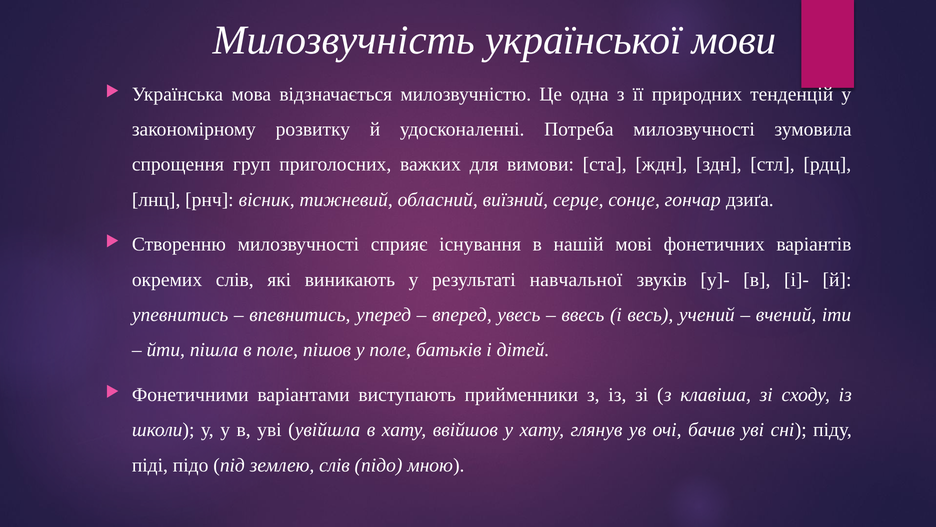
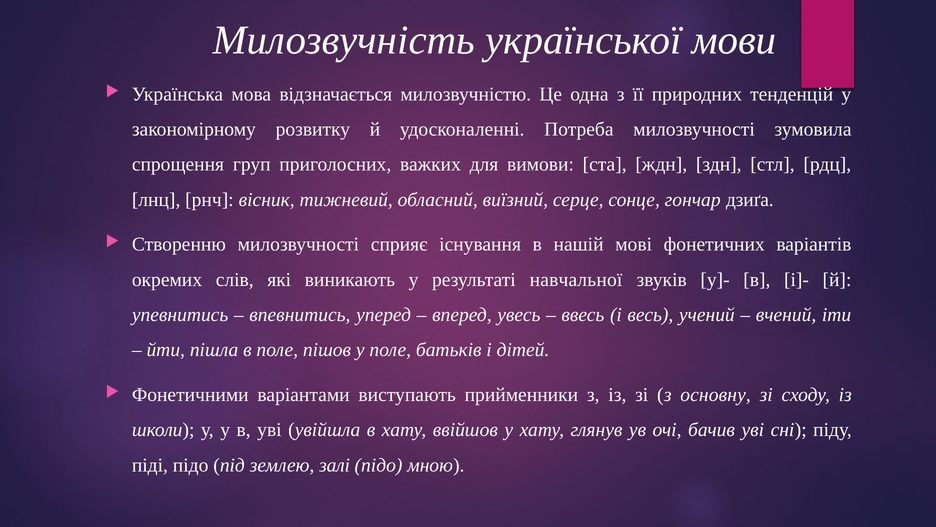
клавіша: клавіша -> основну
землею слів: слів -> залі
